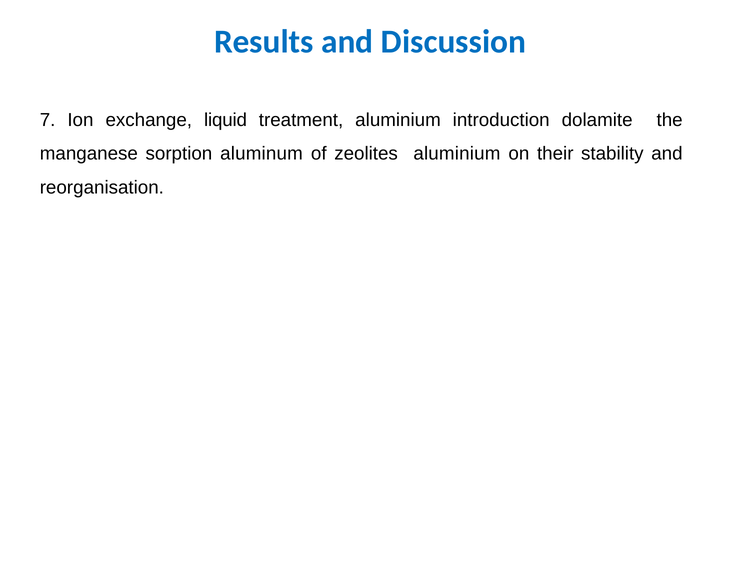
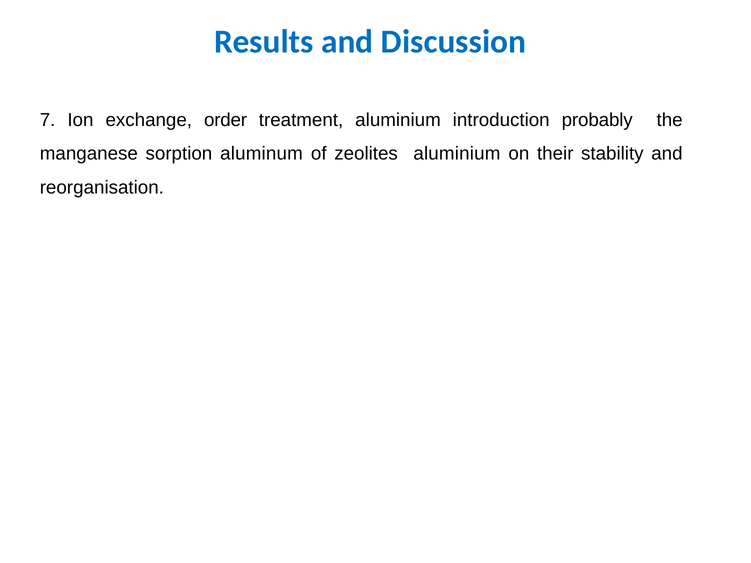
liquid: liquid -> order
dolamite: dolamite -> probably
